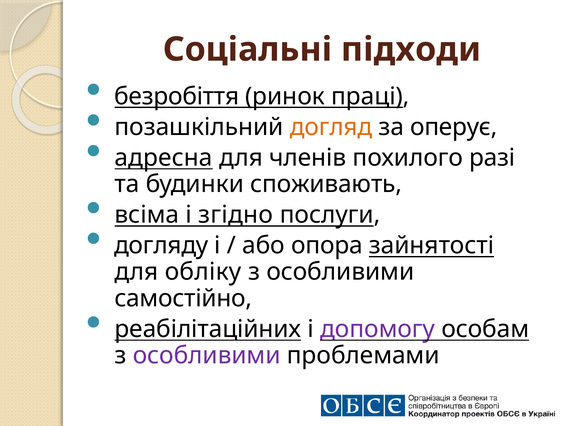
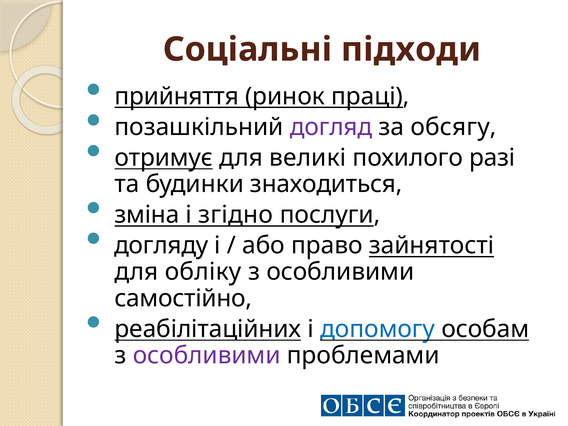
безробіття: безробіття -> прийняття
догляд colour: orange -> purple
оперує: оперує -> обсягу
адресна: адресна -> отримує
членів: членів -> великі
споживають: споживають -> знаходиться
всіма: всіма -> зміна
опора: опора -> право
допомогу colour: purple -> blue
